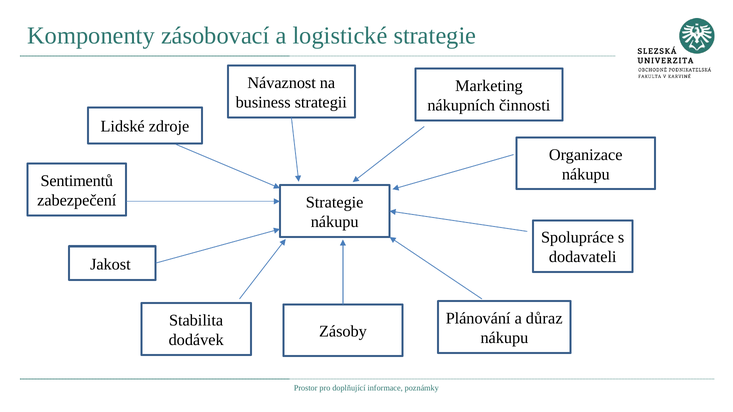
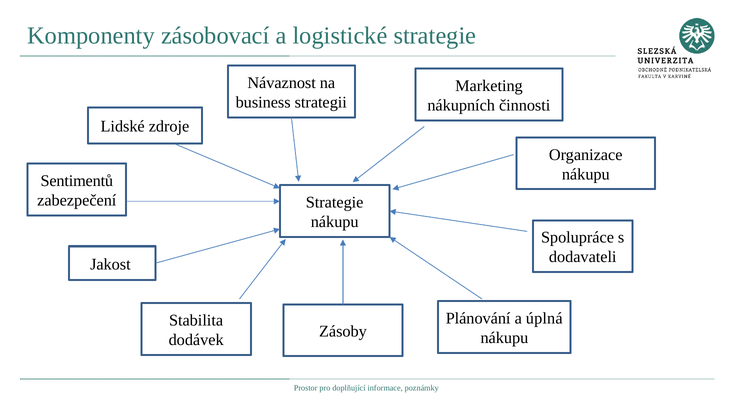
důraz: důraz -> úplná
